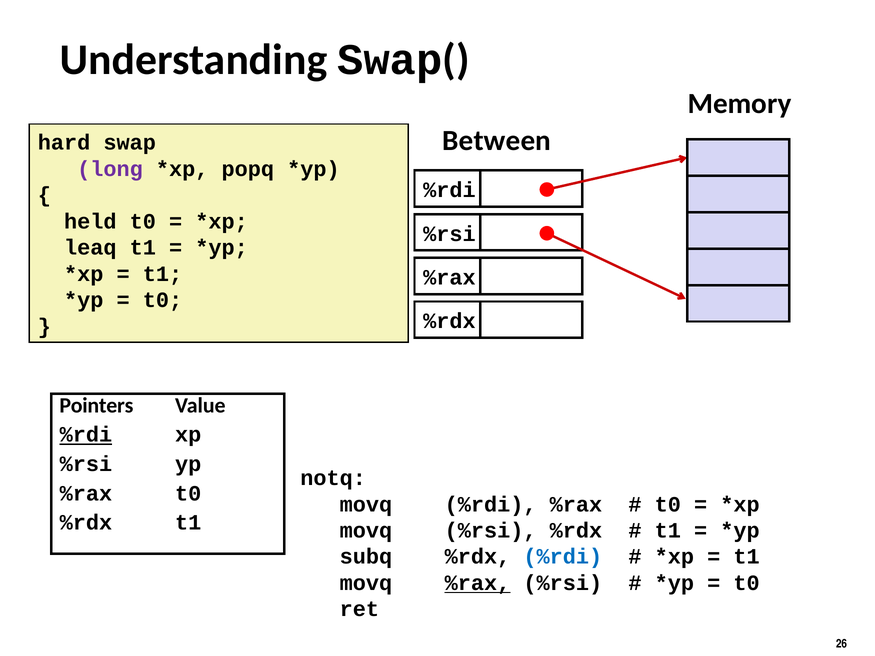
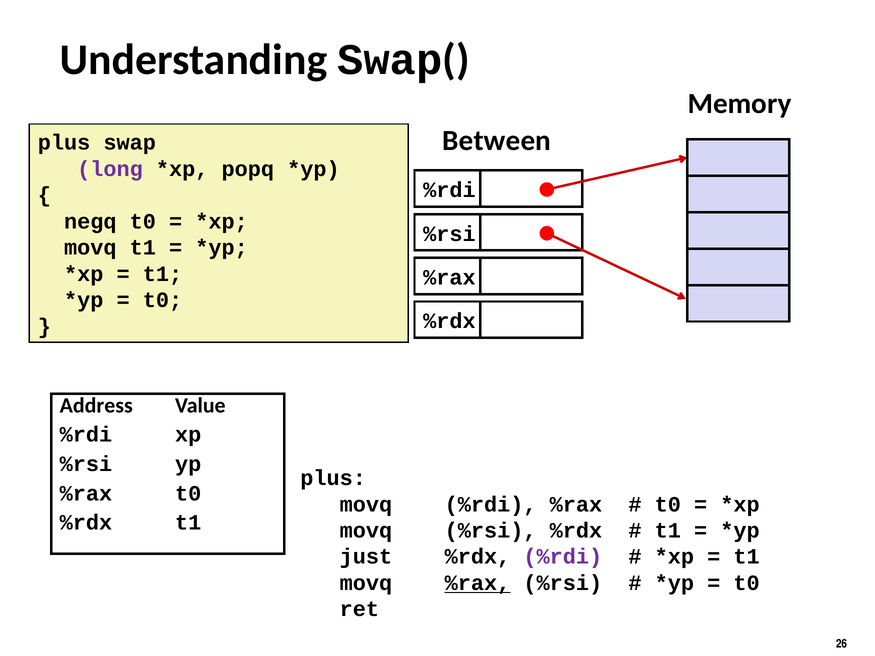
hard at (64, 143): hard -> plus
held: held -> negq
leaq at (90, 248): leaq -> movq
Pointers: Pointers -> Address
%rdi at (86, 435) underline: present -> none
notq at (333, 478): notq -> plus
subq: subq -> just
%rdi at (563, 557) colour: blue -> purple
